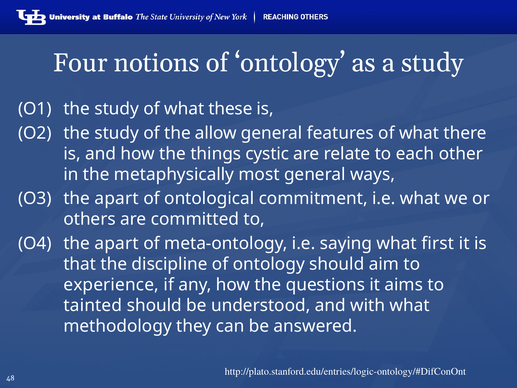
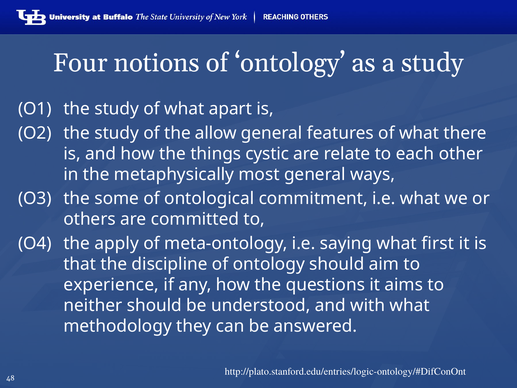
these: these -> apart
O3 the apart: apart -> some
O4 the apart: apart -> apply
tainted: tainted -> neither
